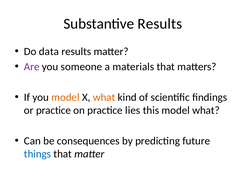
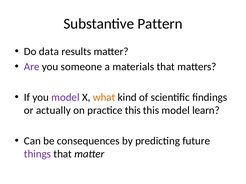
Substantive Results: Results -> Pattern
model at (65, 98) colour: orange -> purple
or practice: practice -> actually
practice lies: lies -> this
model what: what -> learn
things colour: blue -> purple
